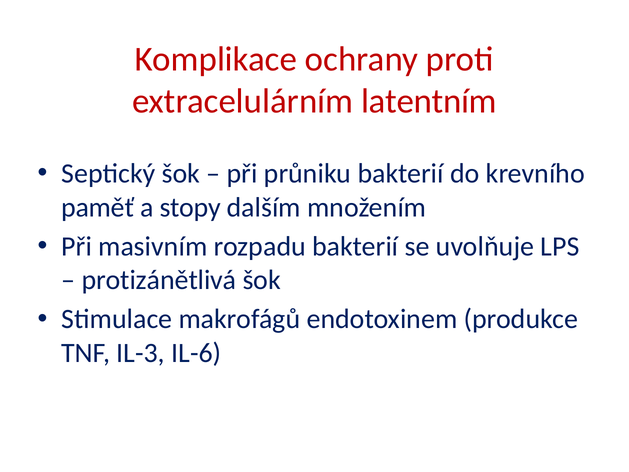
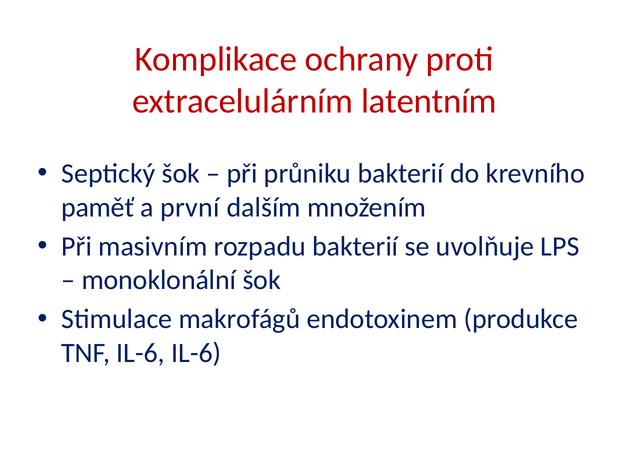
stopy: stopy -> první
protizánětlivá: protizánětlivá -> monoklonální
TNF IL-3: IL-3 -> IL-6
